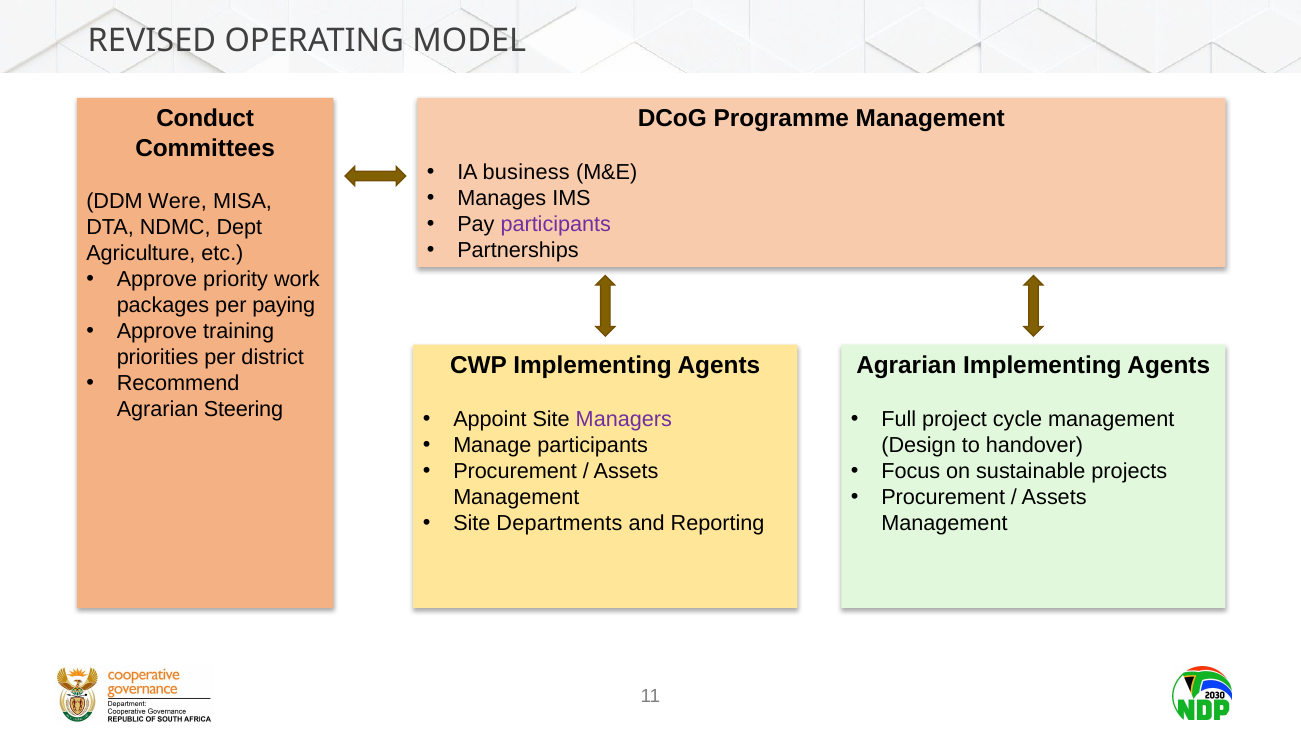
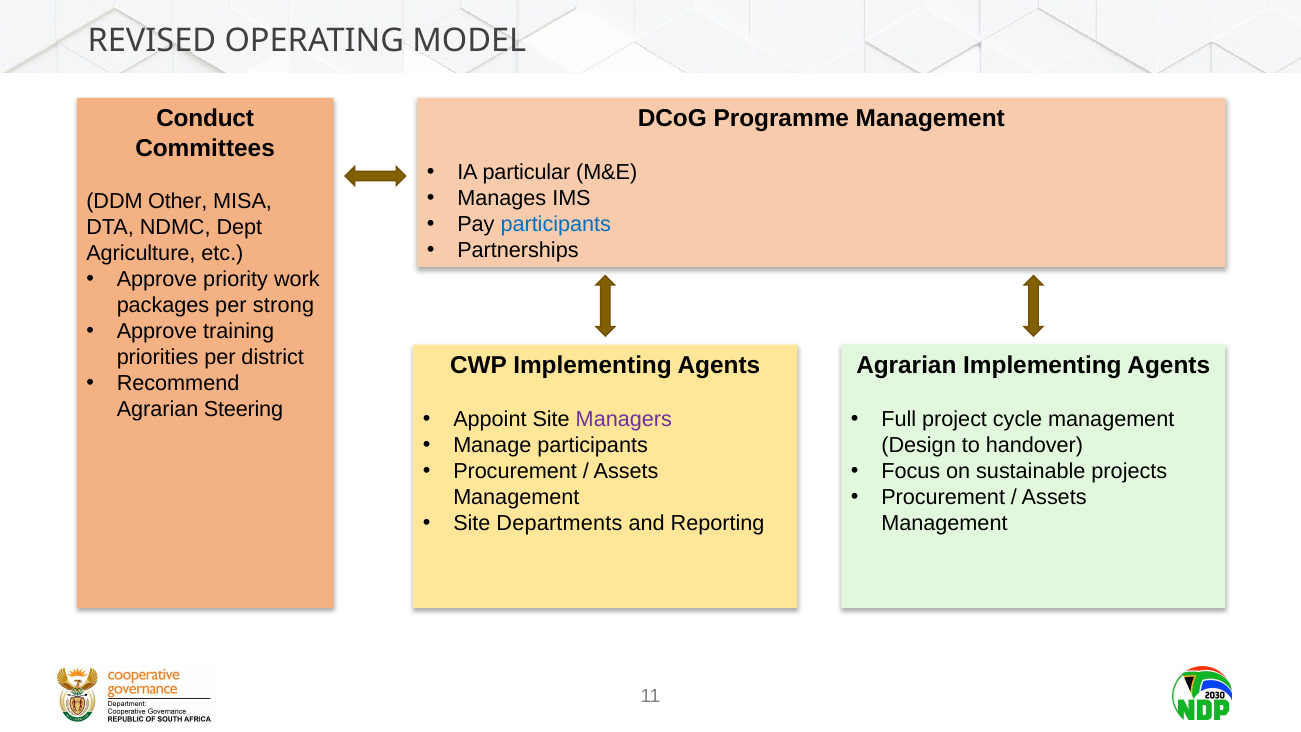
business: business -> particular
Were: Were -> Other
participants at (556, 224) colour: purple -> blue
paying: paying -> strong
